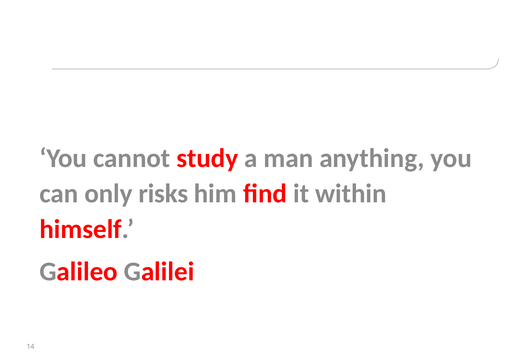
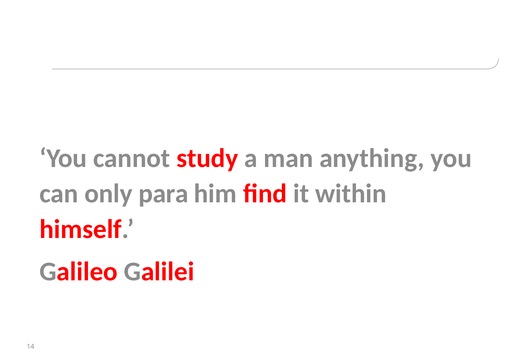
risks: risks -> para
